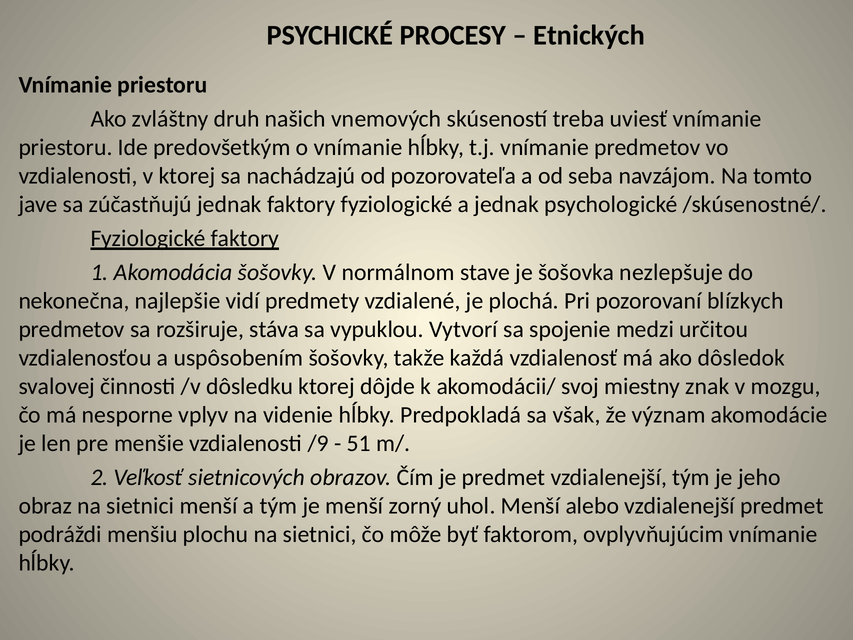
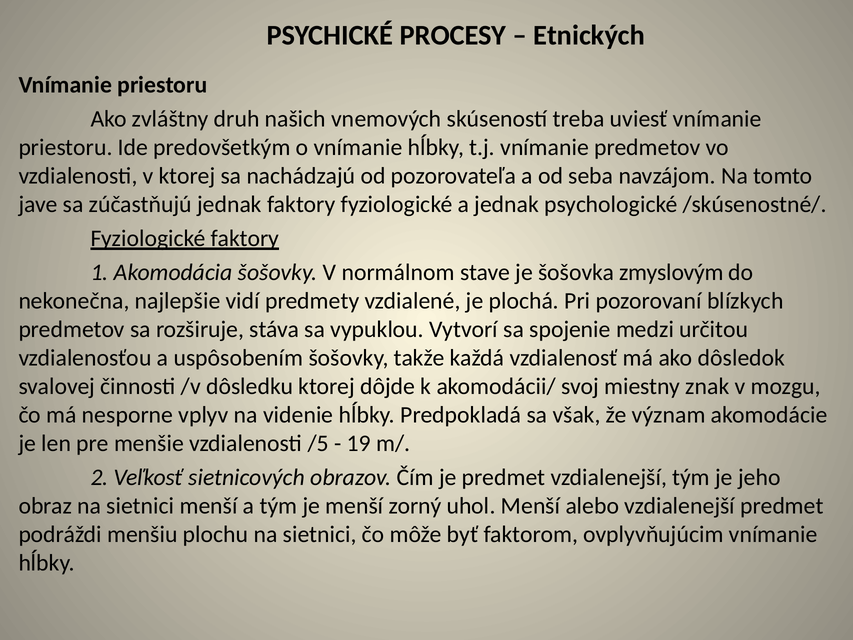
nezlepšuje: nezlepšuje -> zmyslovým
/9: /9 -> /5
51: 51 -> 19
